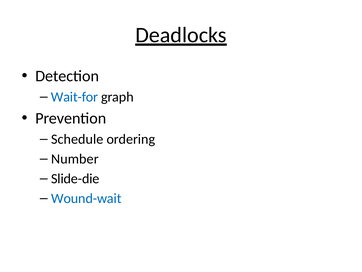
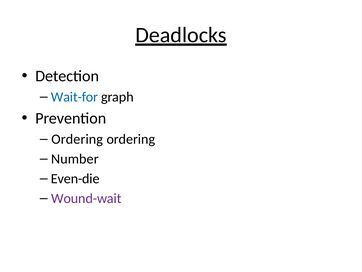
Schedule at (77, 139): Schedule -> Ordering
Slide-die: Slide-die -> Even-die
Wound-wait colour: blue -> purple
